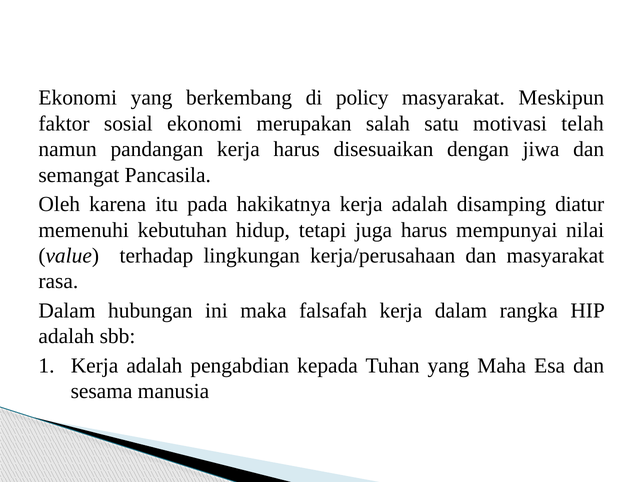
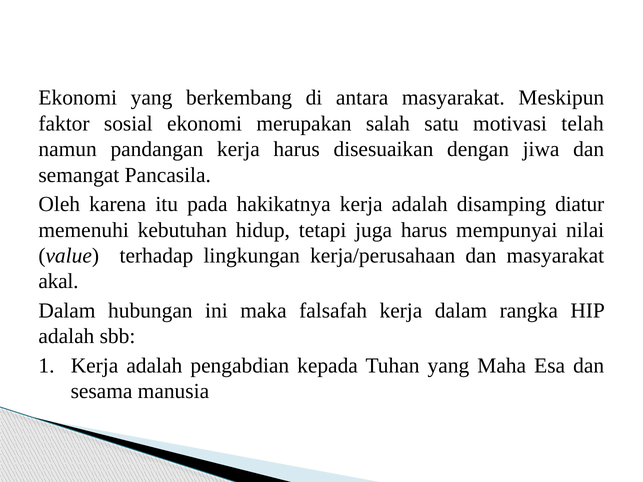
policy: policy -> antara
rasa: rasa -> akal
